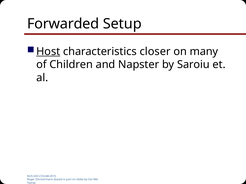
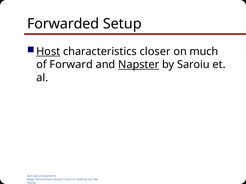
many: many -> much
Children: Children -> Forward
Napster underline: none -> present
